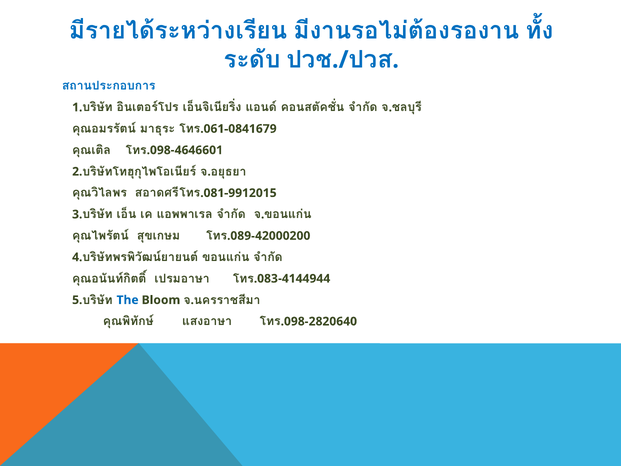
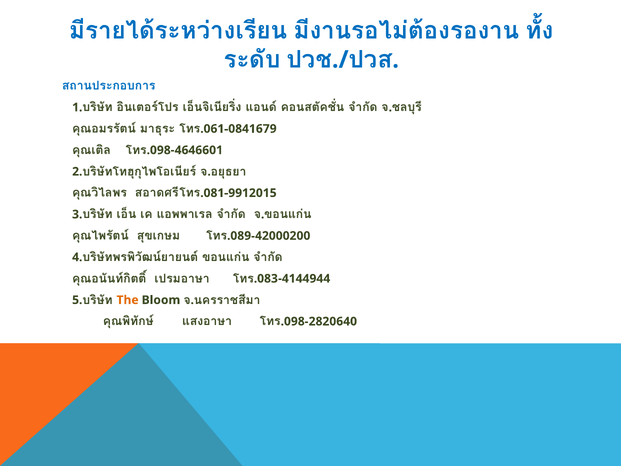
The colour: blue -> orange
